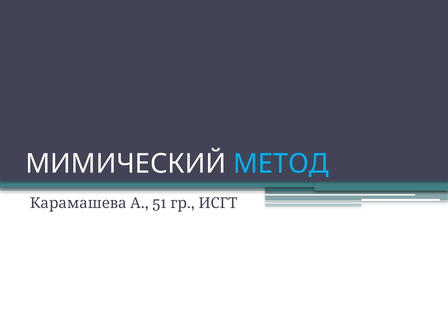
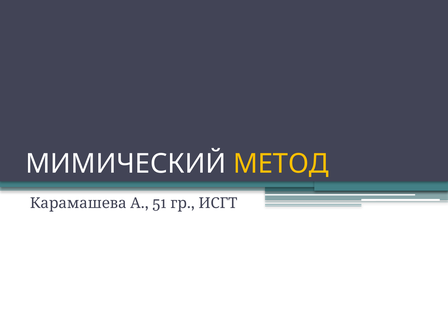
МЕТОД colour: light blue -> yellow
